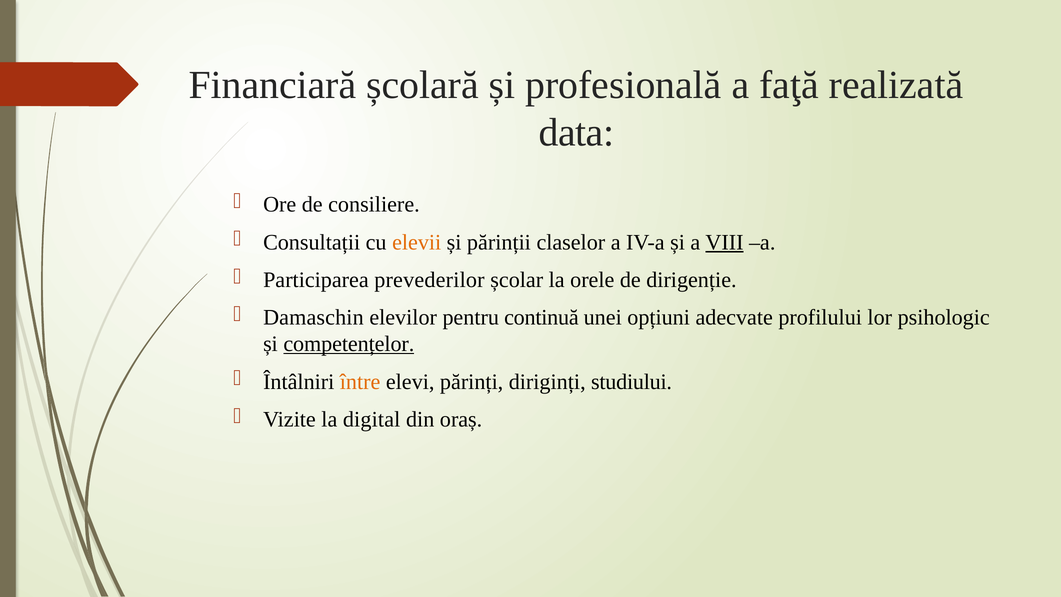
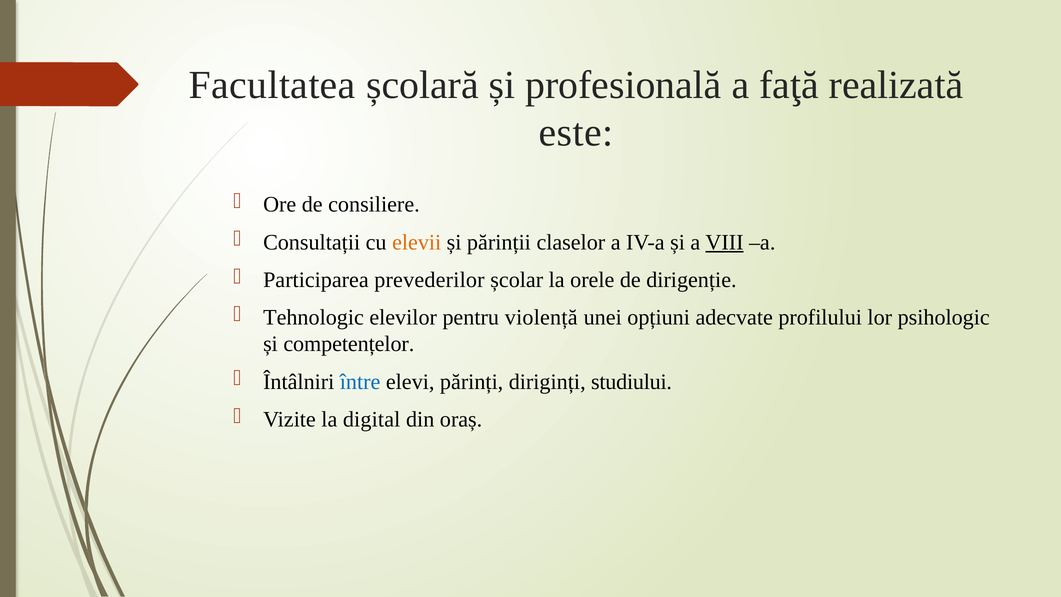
Financiară: Financiară -> Facultatea
data: data -> este
Damaschin: Damaschin -> Tehnologic
continuă: continuă -> violență
competențelor underline: present -> none
între colour: orange -> blue
